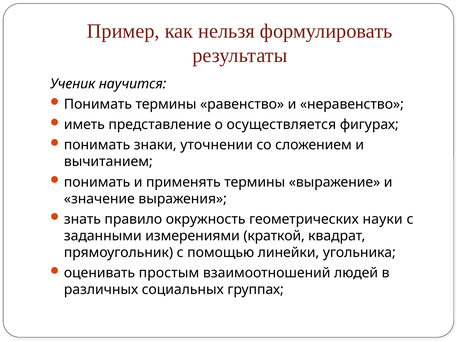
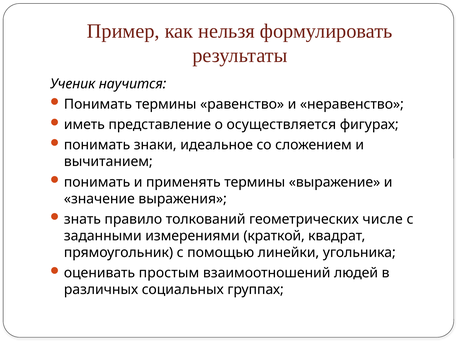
уточнении: уточнении -> идеальное
окружность: окружность -> толкований
науки: науки -> числе
